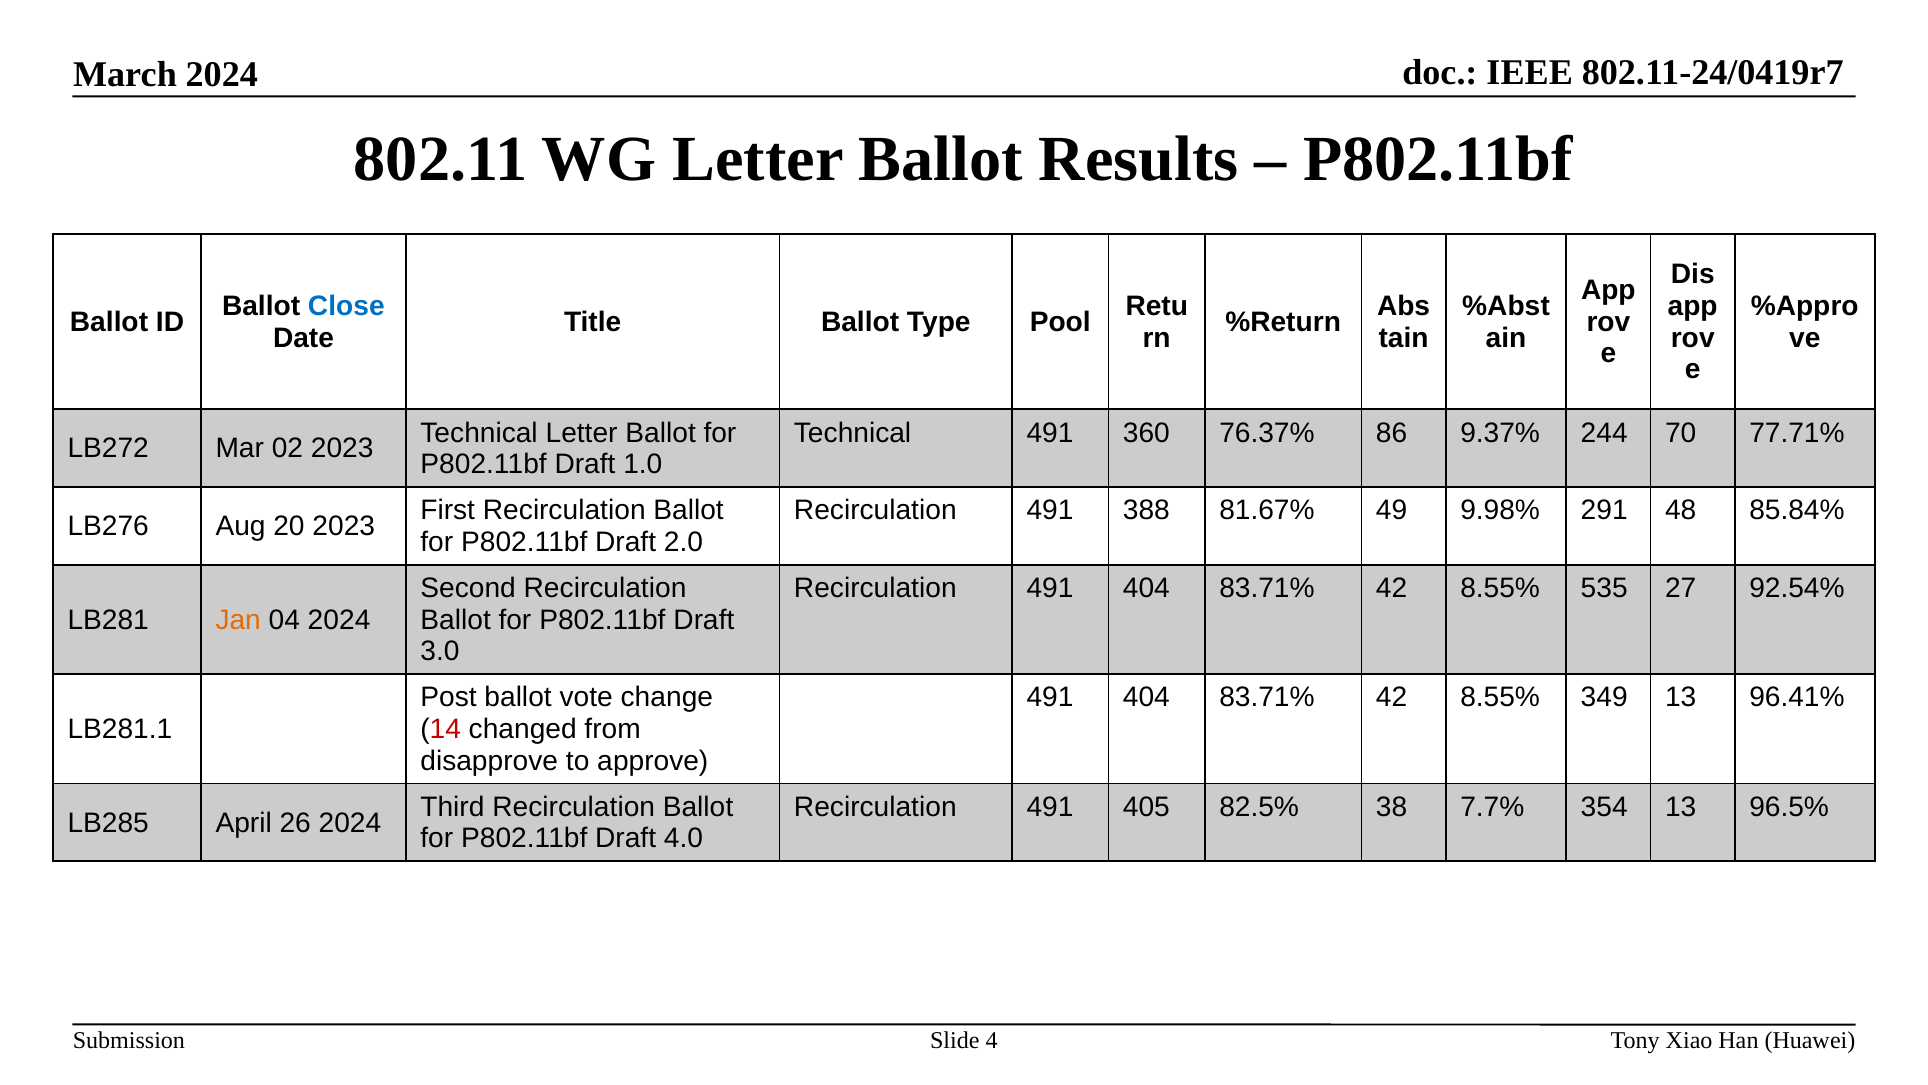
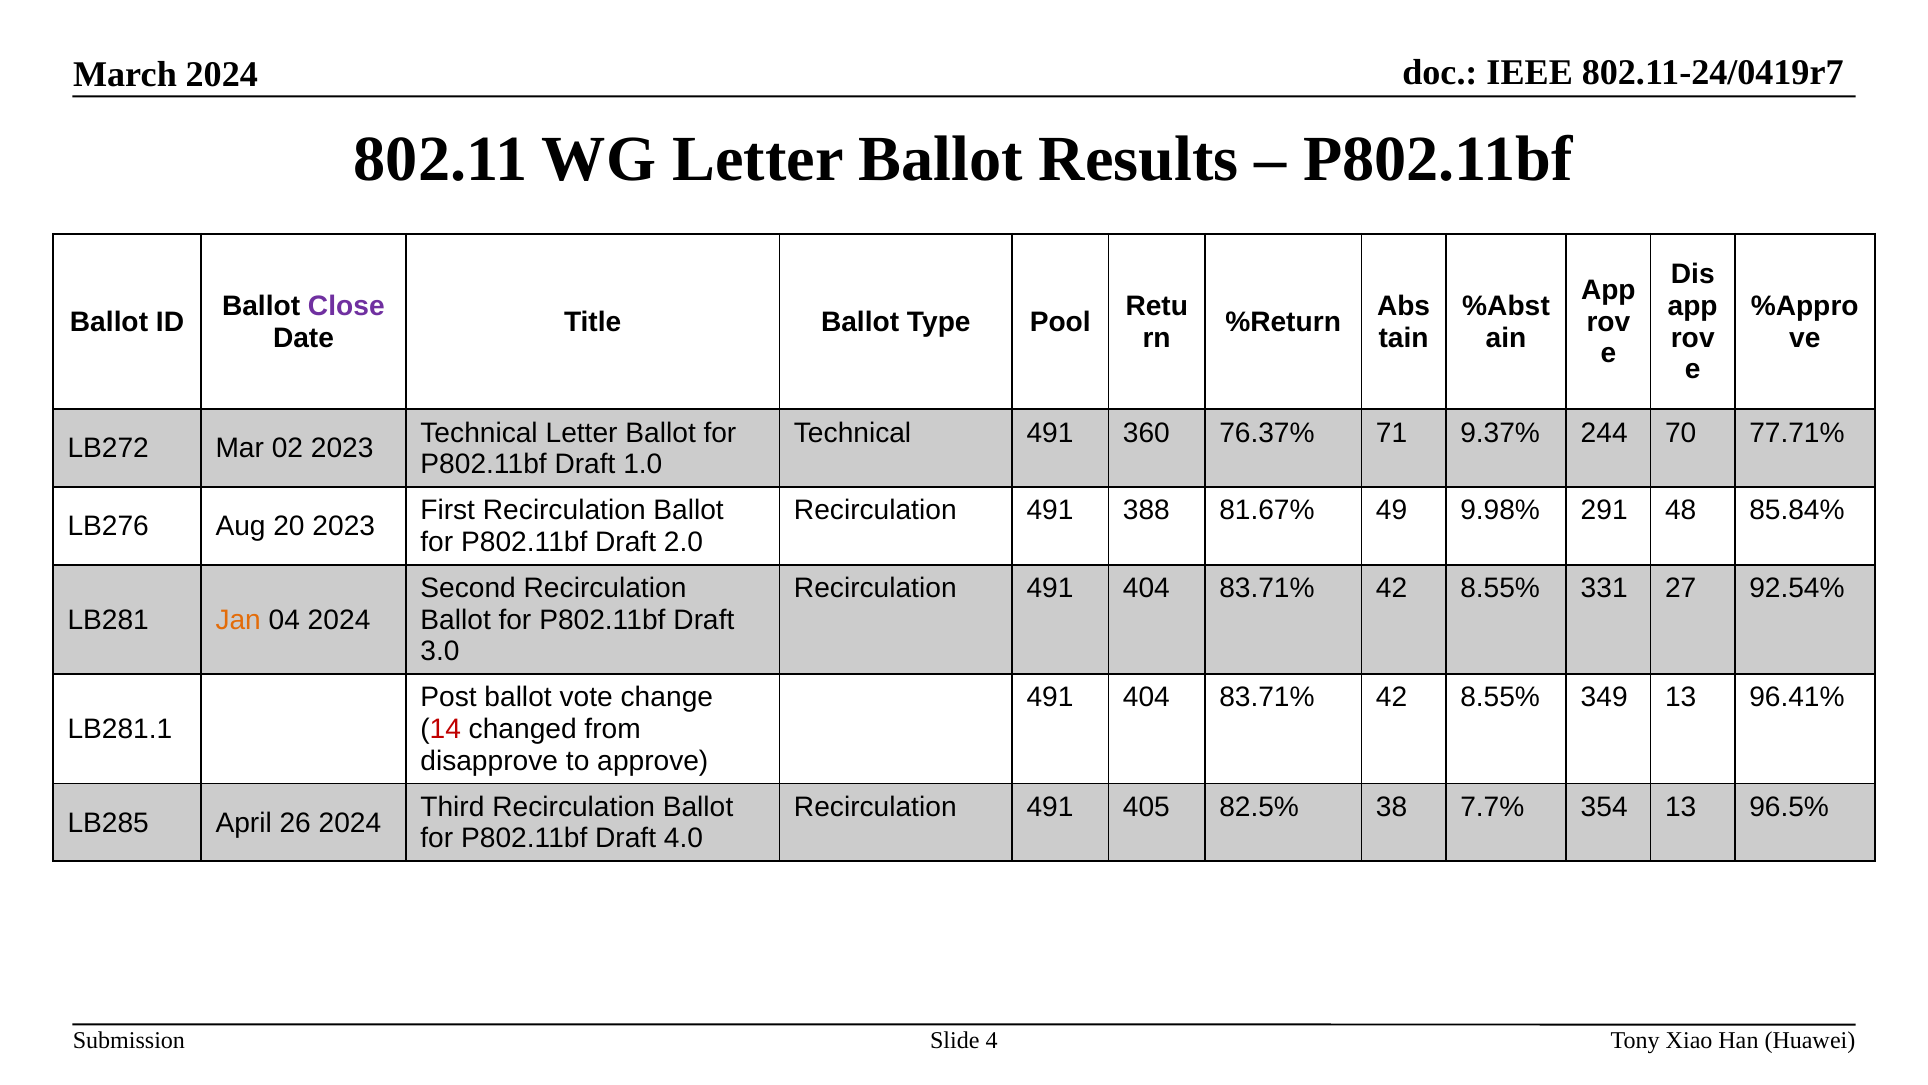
Close colour: blue -> purple
86: 86 -> 71
535: 535 -> 331
